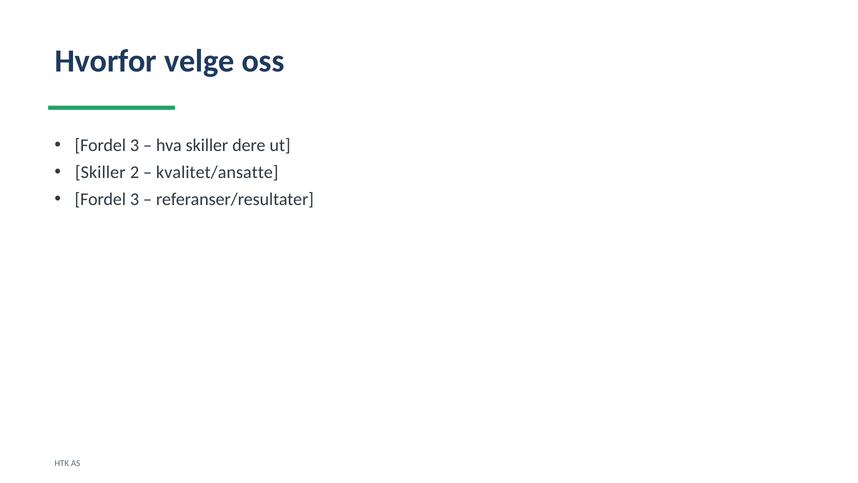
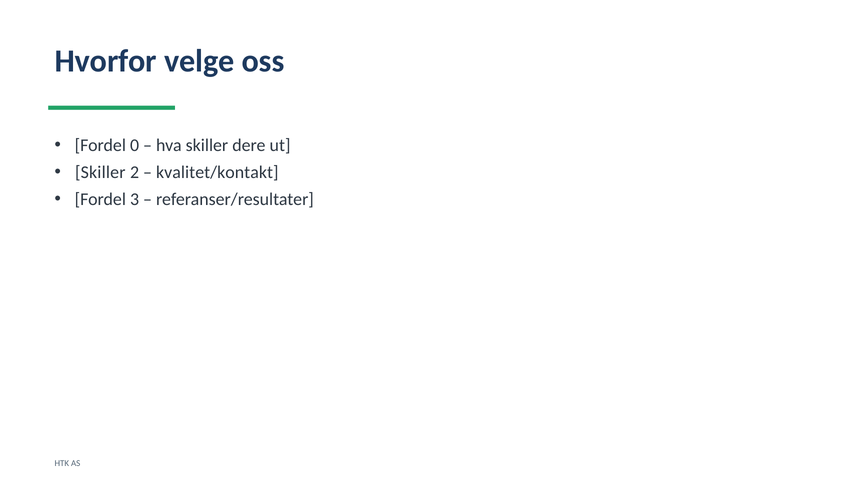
3 at (135, 145): 3 -> 0
kvalitet/ansatte: kvalitet/ansatte -> kvalitet/kontakt
